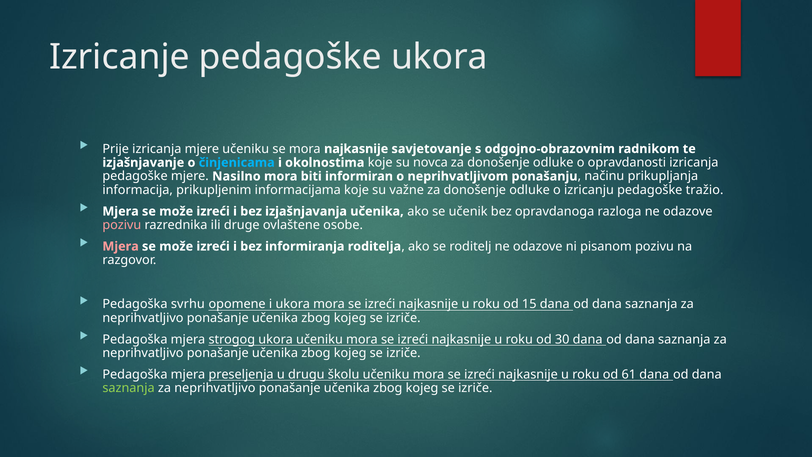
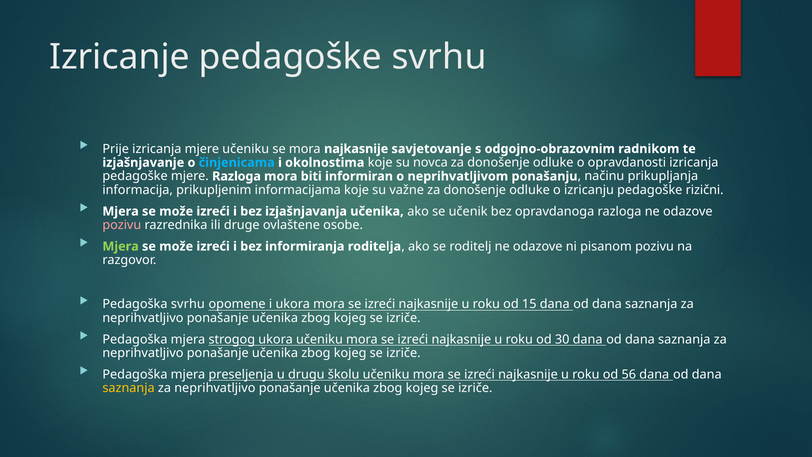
pedagoške ukora: ukora -> svrhu
mjere Nasilno: Nasilno -> Razloga
tražio: tražio -> rizični
Mjera at (121, 246) colour: pink -> light green
61: 61 -> 56
saznanja at (129, 388) colour: light green -> yellow
